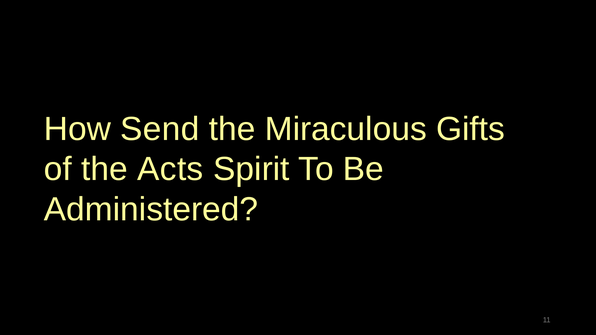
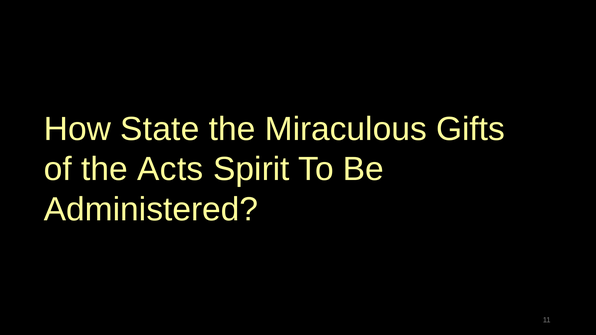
Send: Send -> State
